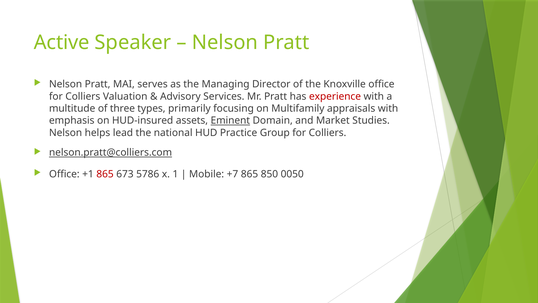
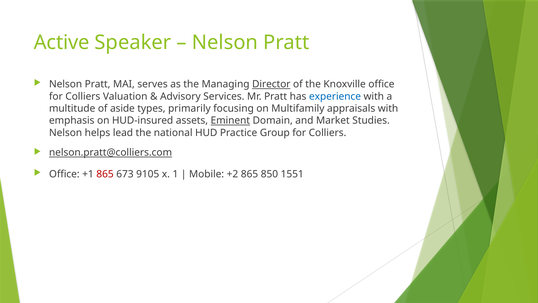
Director underline: none -> present
experience colour: red -> blue
three: three -> aside
5786: 5786 -> 9105
+7: +7 -> +2
0050: 0050 -> 1551
